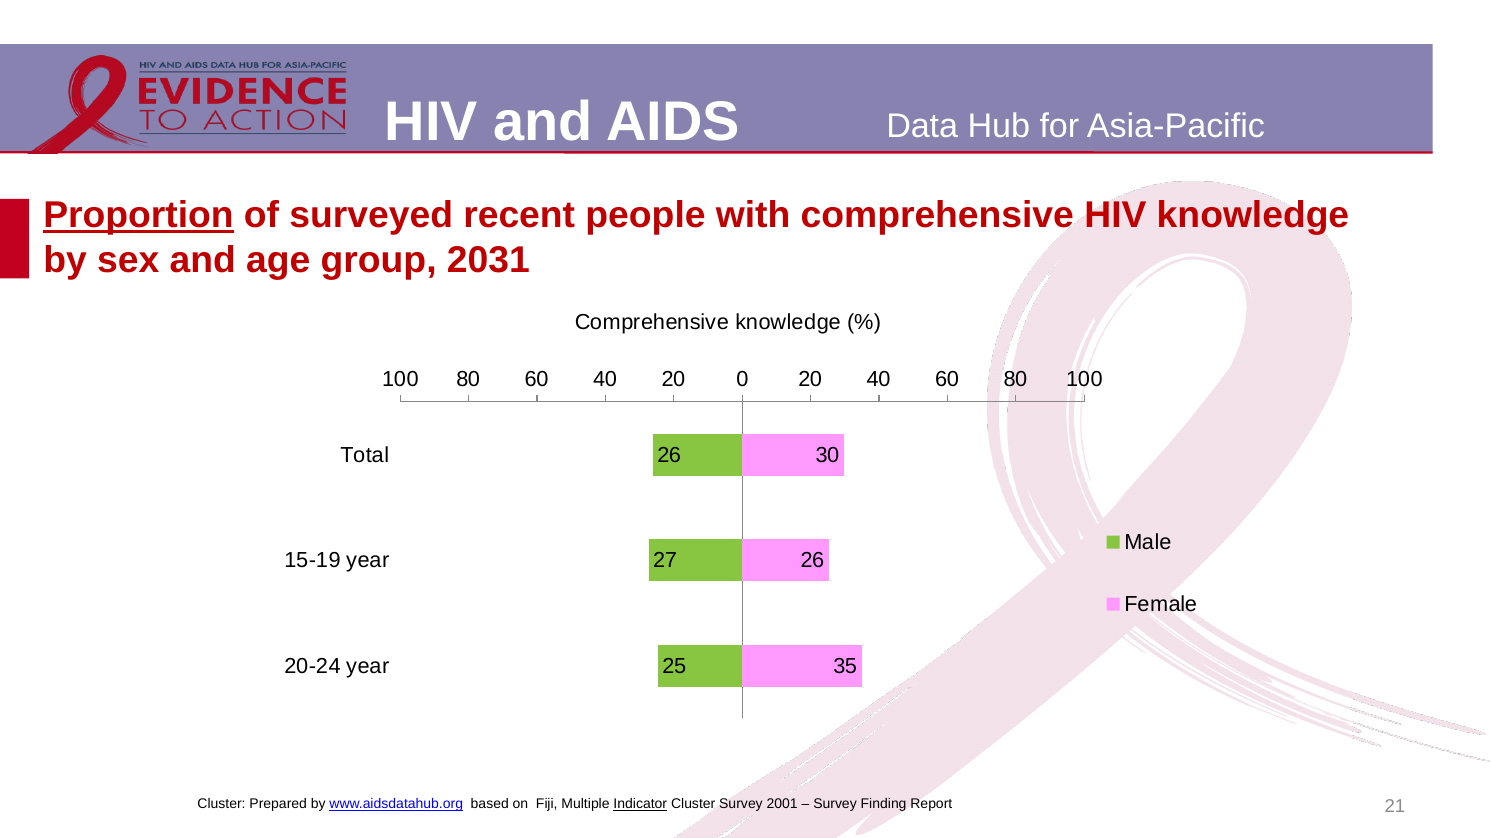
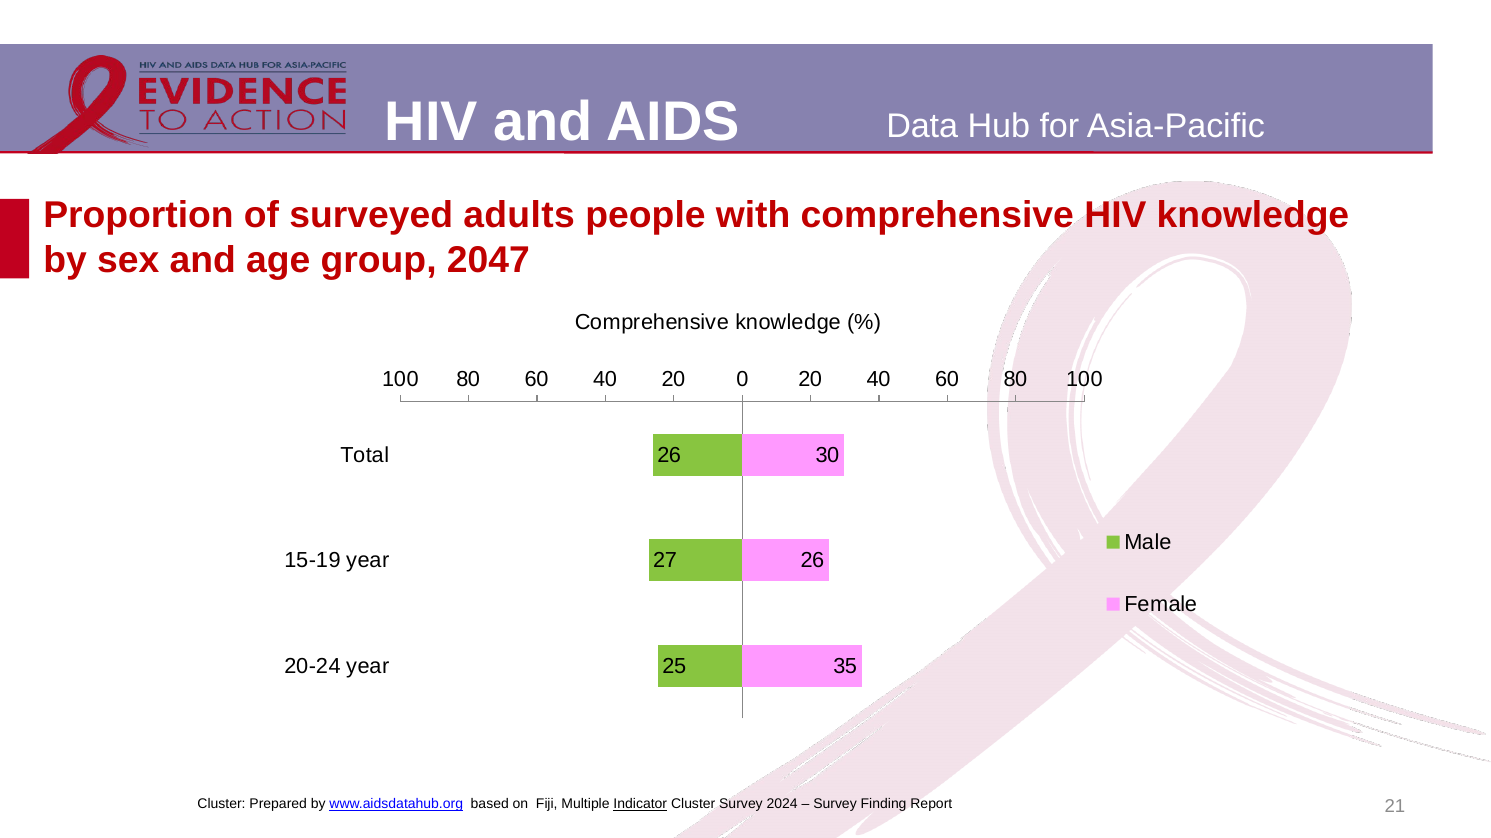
Proportion underline: present -> none
recent: recent -> adults
2031: 2031 -> 2047
2001: 2001 -> 2024
